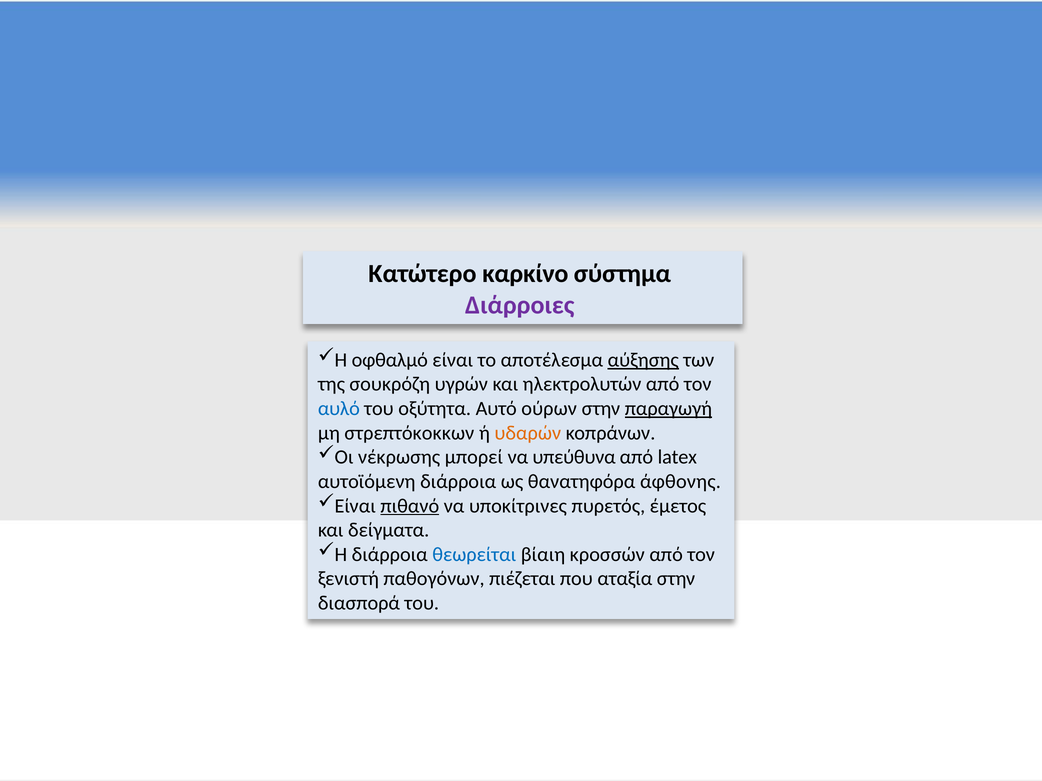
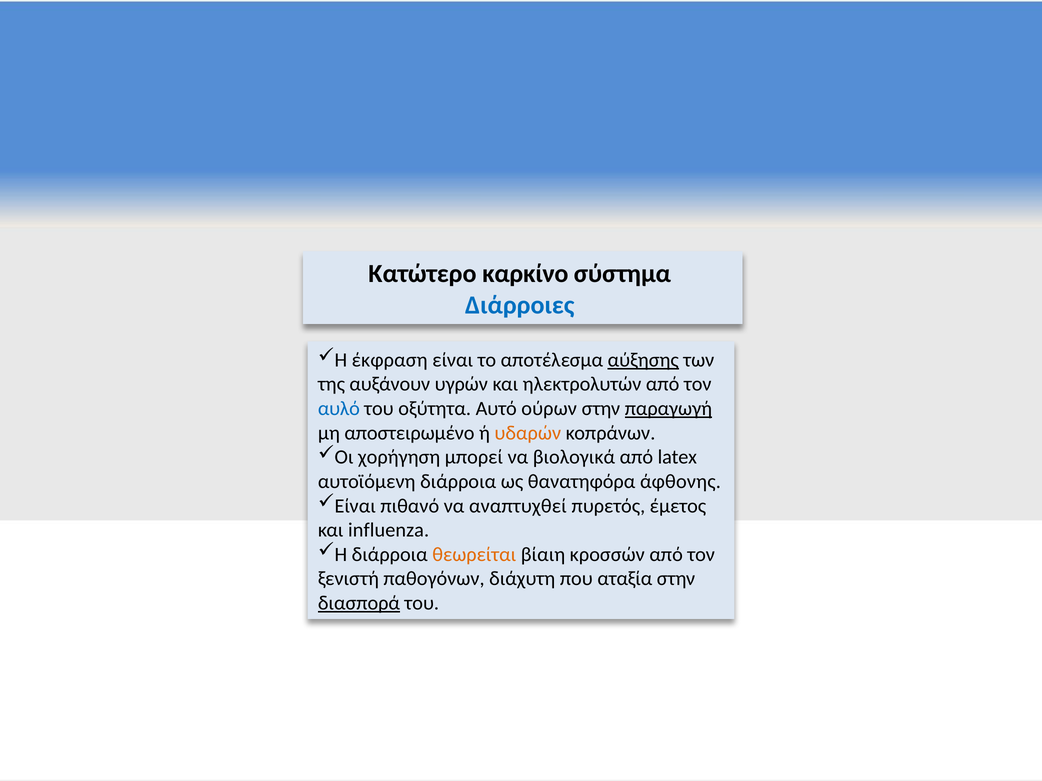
Διάρροιες colour: purple -> blue
οφθαλμό: οφθαλμό -> έκφραση
σουκρόζη: σουκρόζη -> αυξάνουν
στρεπτόκοκκων: στρεπτόκοκκων -> αποστειρωμένο
νέκρωσης: νέκρωσης -> χορήγηση
υπεύθυνα: υπεύθυνα -> βιολογικά
πιθανό underline: present -> none
υποκίτρινες: υποκίτρινες -> αναπτυχθεί
δείγματα: δείγματα -> influenza
θεωρείται colour: blue -> orange
πιέζεται: πιέζεται -> διάχυτη
διασπορά underline: none -> present
